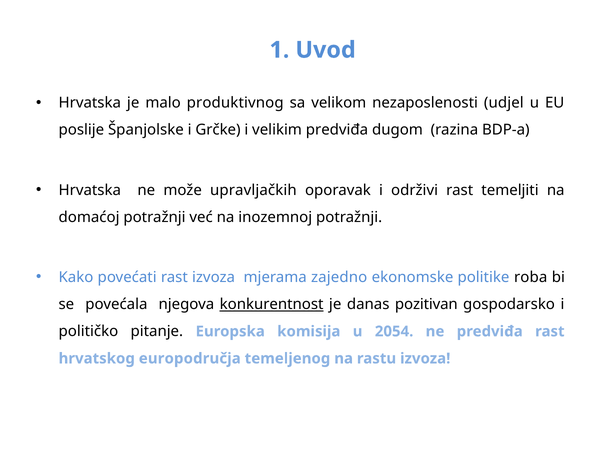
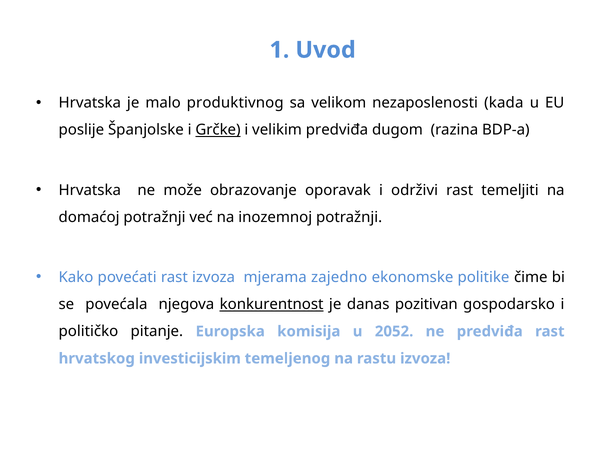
udjel: udjel -> kada
Grčke underline: none -> present
upravljačkih: upravljačkih -> obrazovanje
roba: roba -> čime
2054: 2054 -> 2052
europodručja: europodručja -> investicijskim
